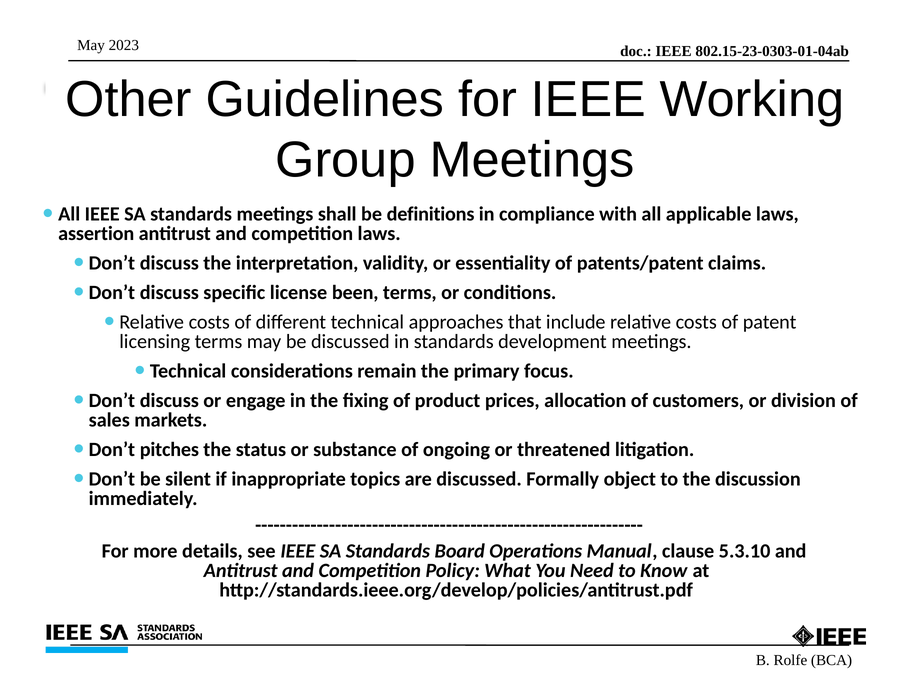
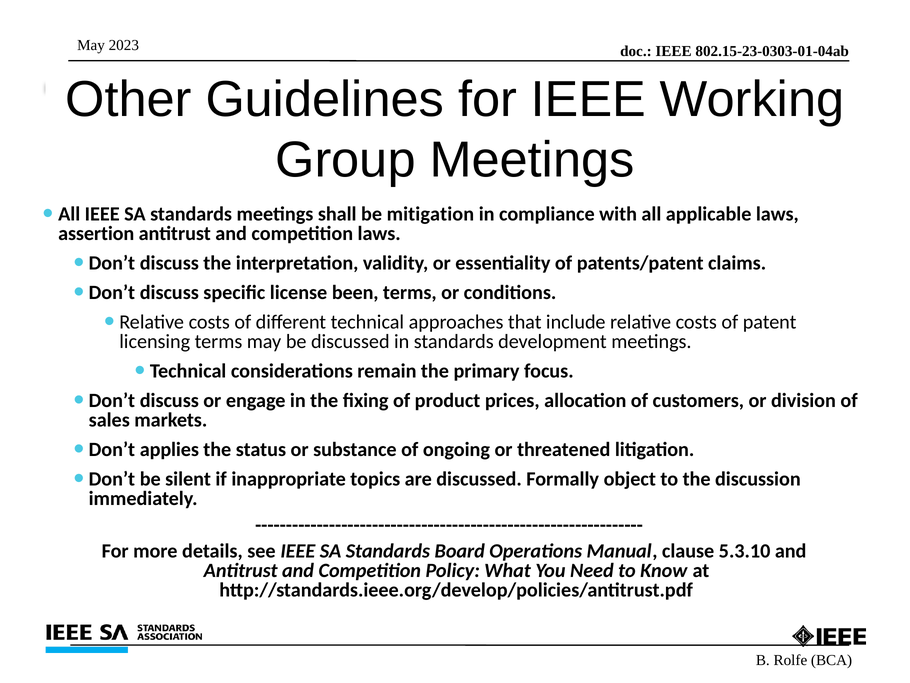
definitions: definitions -> mitigation
pitches: pitches -> applies
